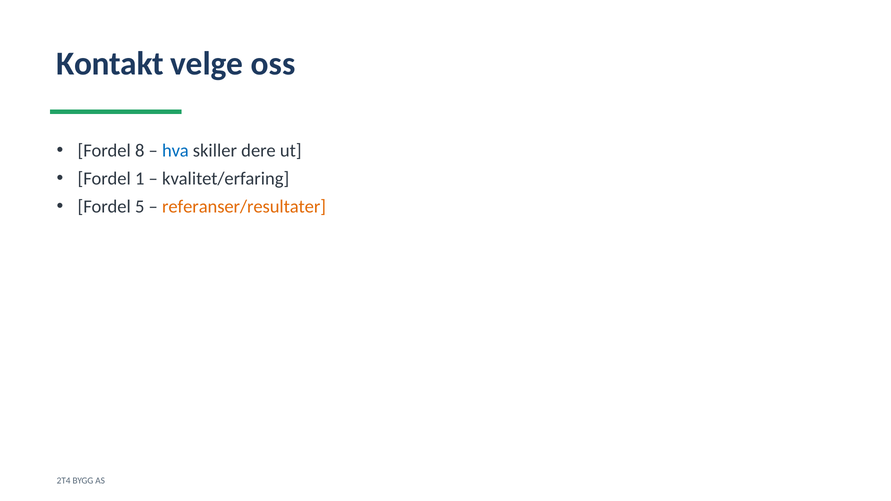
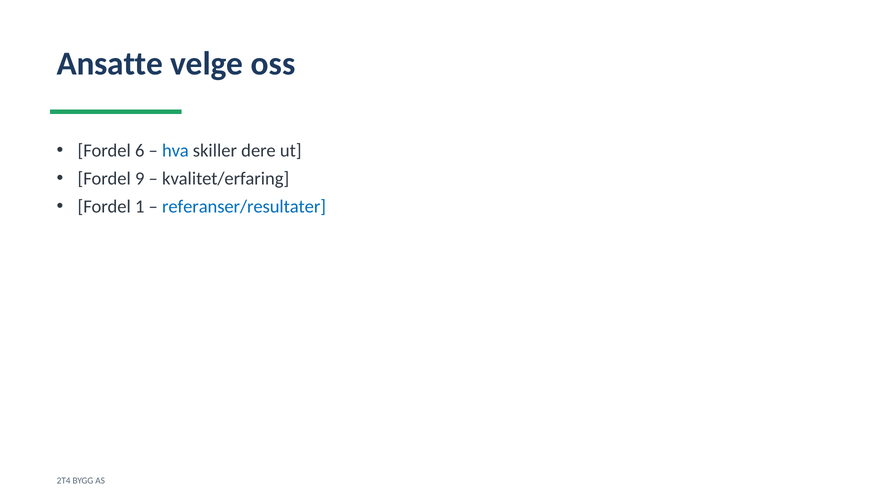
Kontakt: Kontakt -> Ansatte
8: 8 -> 6
1: 1 -> 9
5: 5 -> 1
referanser/resultater colour: orange -> blue
